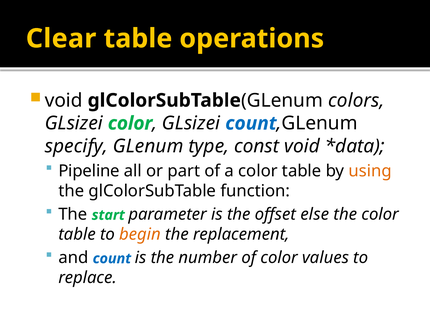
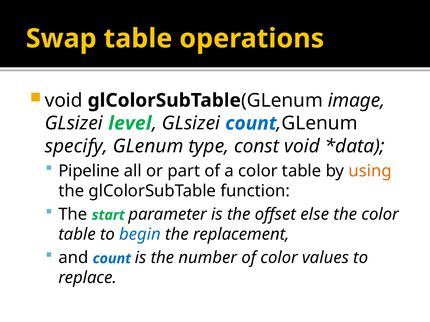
Clear: Clear -> Swap
colors: colors -> image
GLsizei color: color -> level
begin colour: orange -> blue
